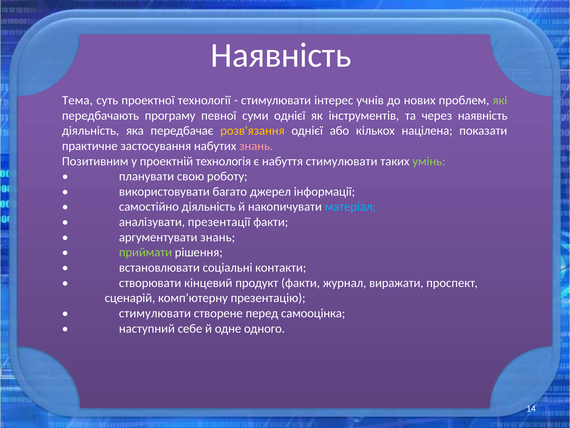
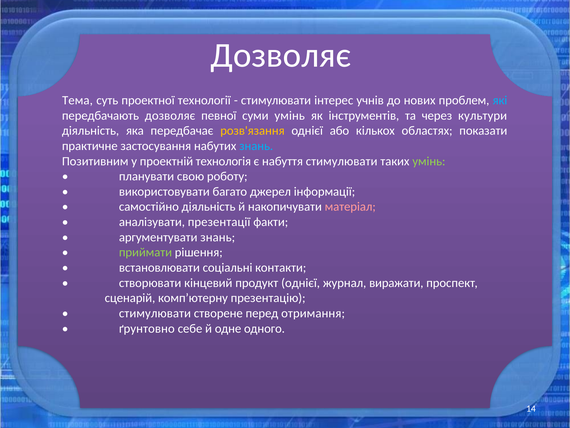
Наявність at (281, 55): Наявність -> Дозволяє
які colour: light green -> light blue
передбачають програму: програму -> дозволяє
суми однієї: однієї -> умінь
через наявність: наявність -> культури
націлена: націлена -> областях
знань at (256, 146) colour: pink -> light blue
матеріал colour: light blue -> pink
продукт факти: факти -> однієї
самооцінка: самооцінка -> отримання
наступний: наступний -> ґрунтовно
